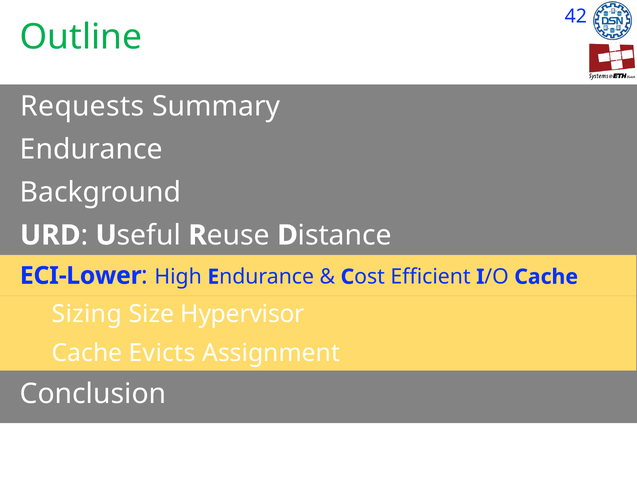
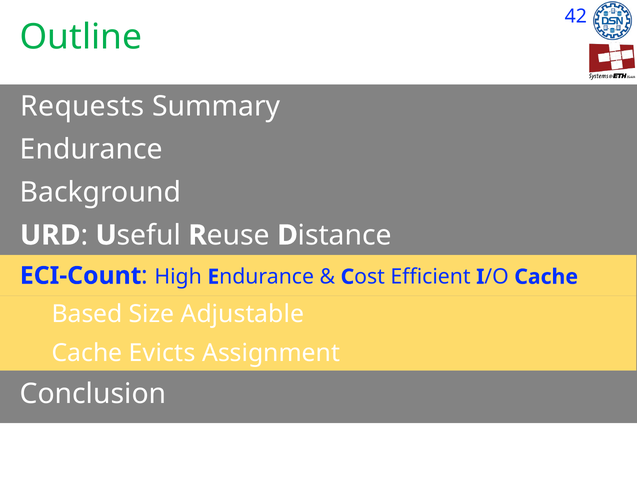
ECI-Lower: ECI-Lower -> ECI-Count
Sizing: Sizing -> Based
Hypervisor: Hypervisor -> Adjustable
